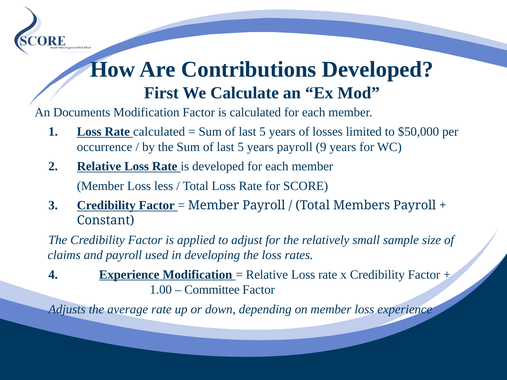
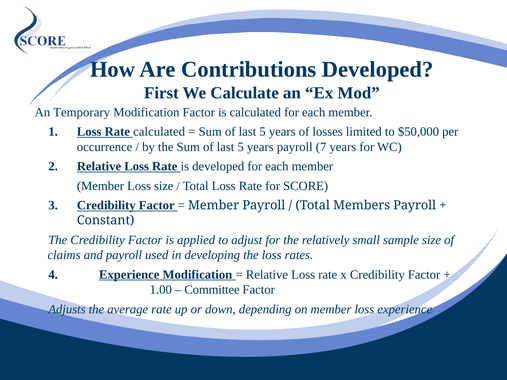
Documents: Documents -> Temporary
9: 9 -> 7
Loss less: less -> size
